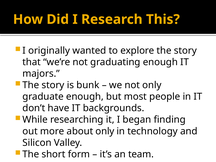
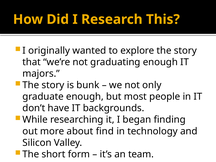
about only: only -> find
